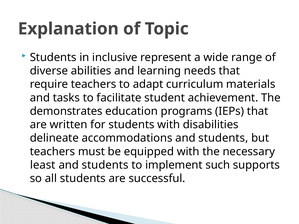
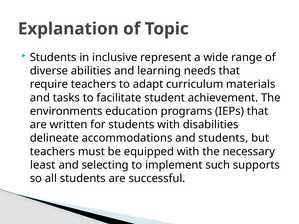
demonstrates: demonstrates -> environments
students at (105, 165): students -> selecting
